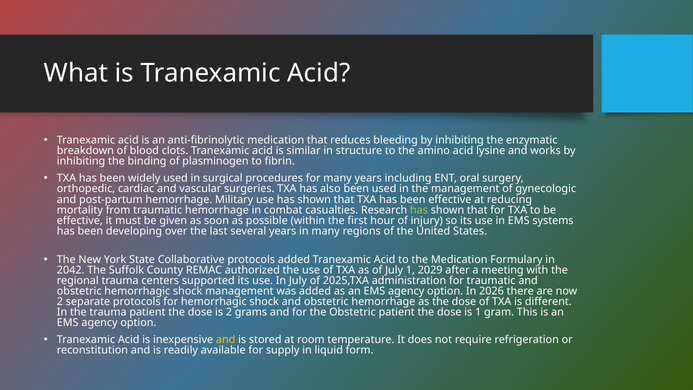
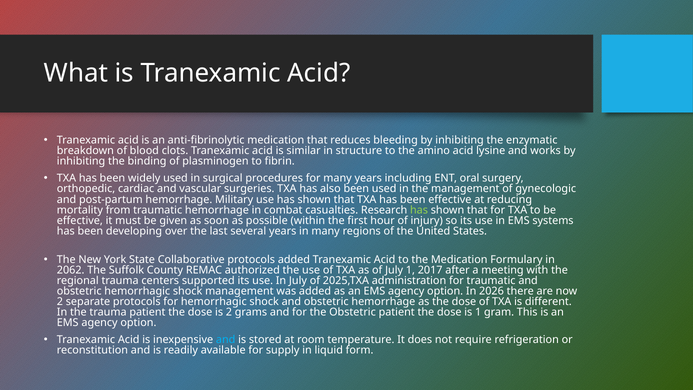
2042: 2042 -> 2062
2029: 2029 -> 2017
and at (226, 340) colour: yellow -> light blue
